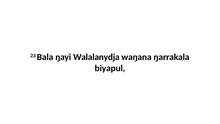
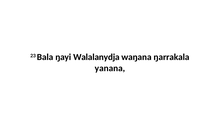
biyapul: biyapul -> yanana
